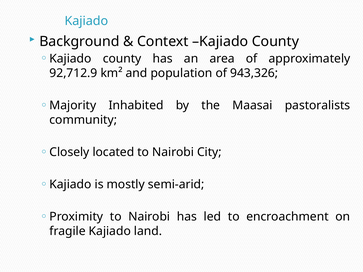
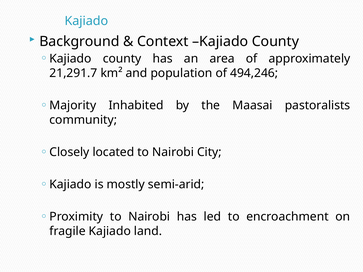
92,712.9: 92,712.9 -> 21,291.7
943,326: 943,326 -> 494,246
